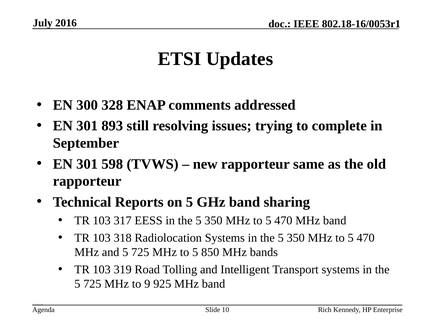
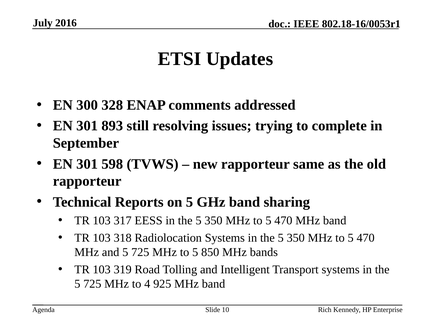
9: 9 -> 4
